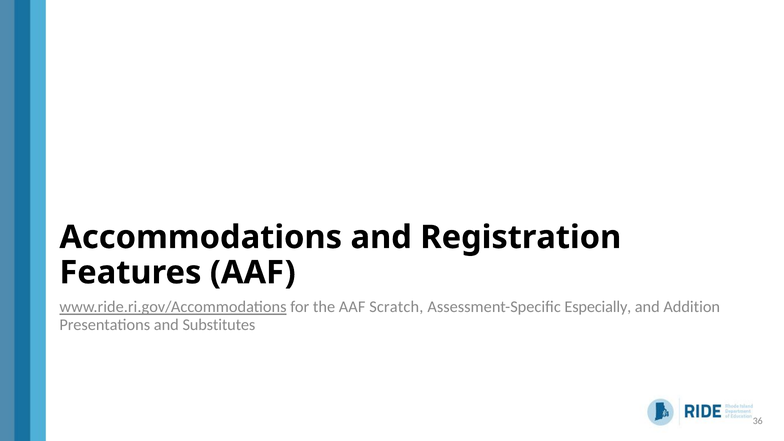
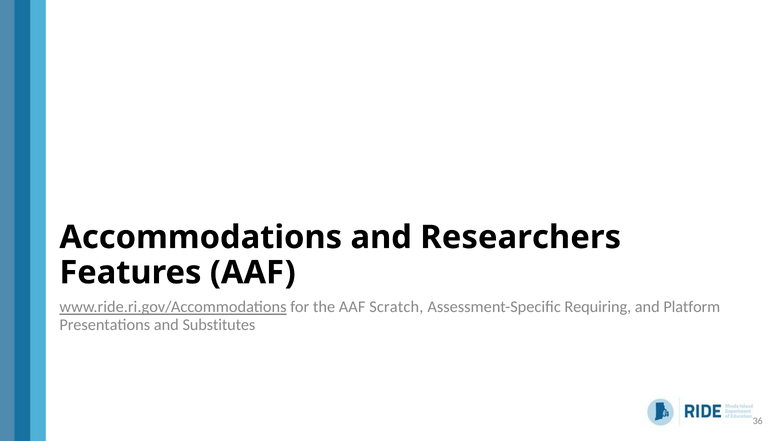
Registration: Registration -> Researchers
Especially: Especially -> Requiring
Addition: Addition -> Platform
